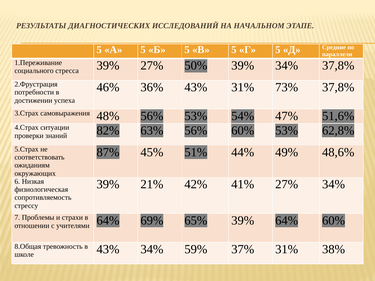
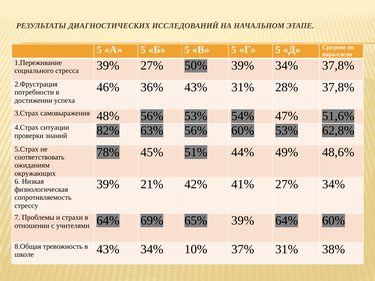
73%: 73% -> 28%
87%: 87% -> 78%
59%: 59% -> 10%
